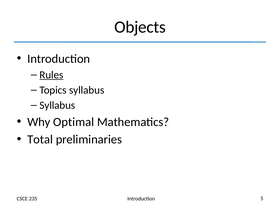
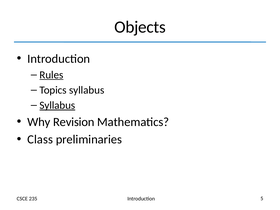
Syllabus at (57, 105) underline: none -> present
Optimal: Optimal -> Revision
Total: Total -> Class
